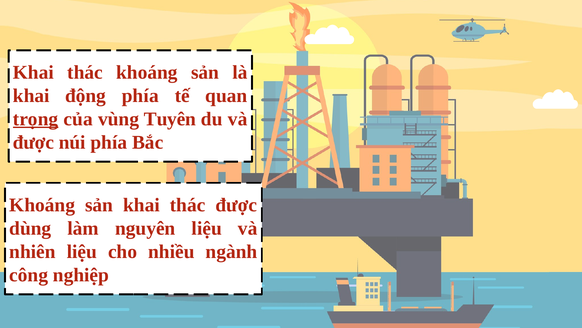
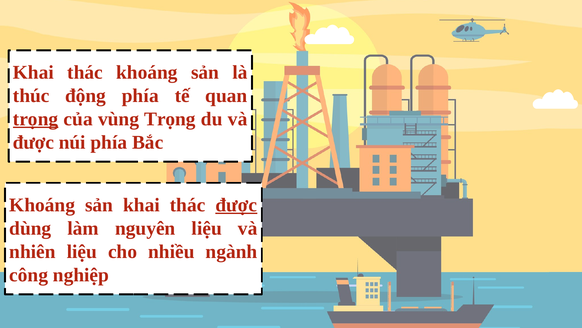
khai at (31, 96): khai -> thúc
vùng Tuyên: Tuyên -> Trọng
được at (236, 205) underline: none -> present
